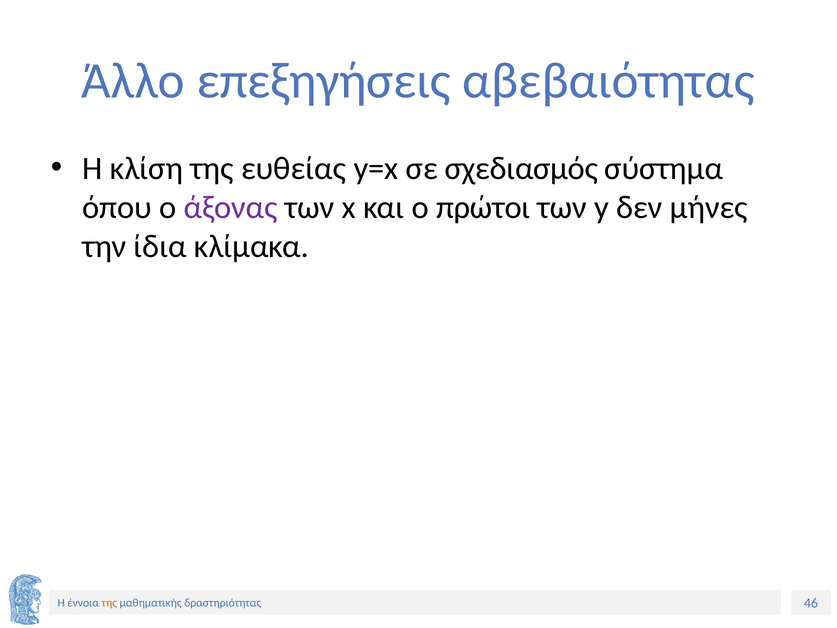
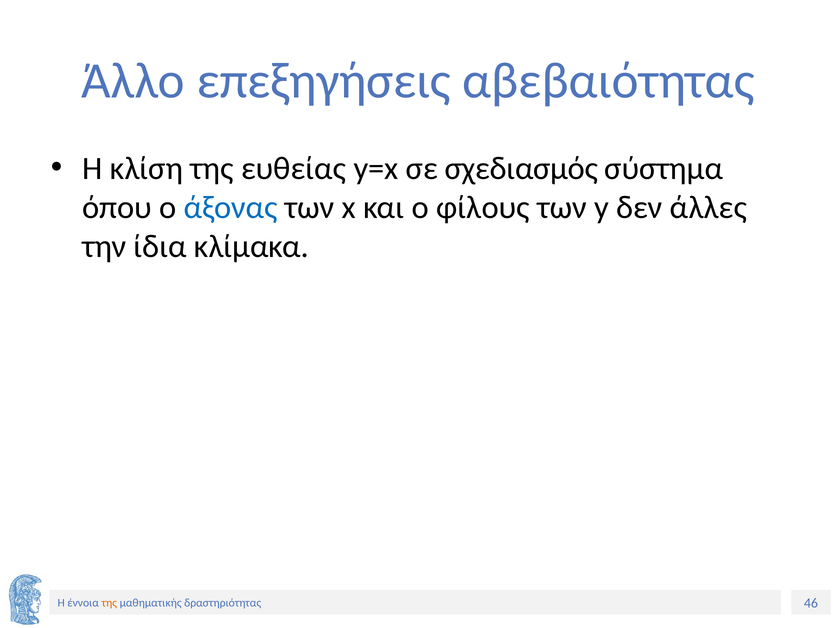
άξονας colour: purple -> blue
πρώτοι: πρώτοι -> φίλους
μήνες: μήνες -> άλλες
